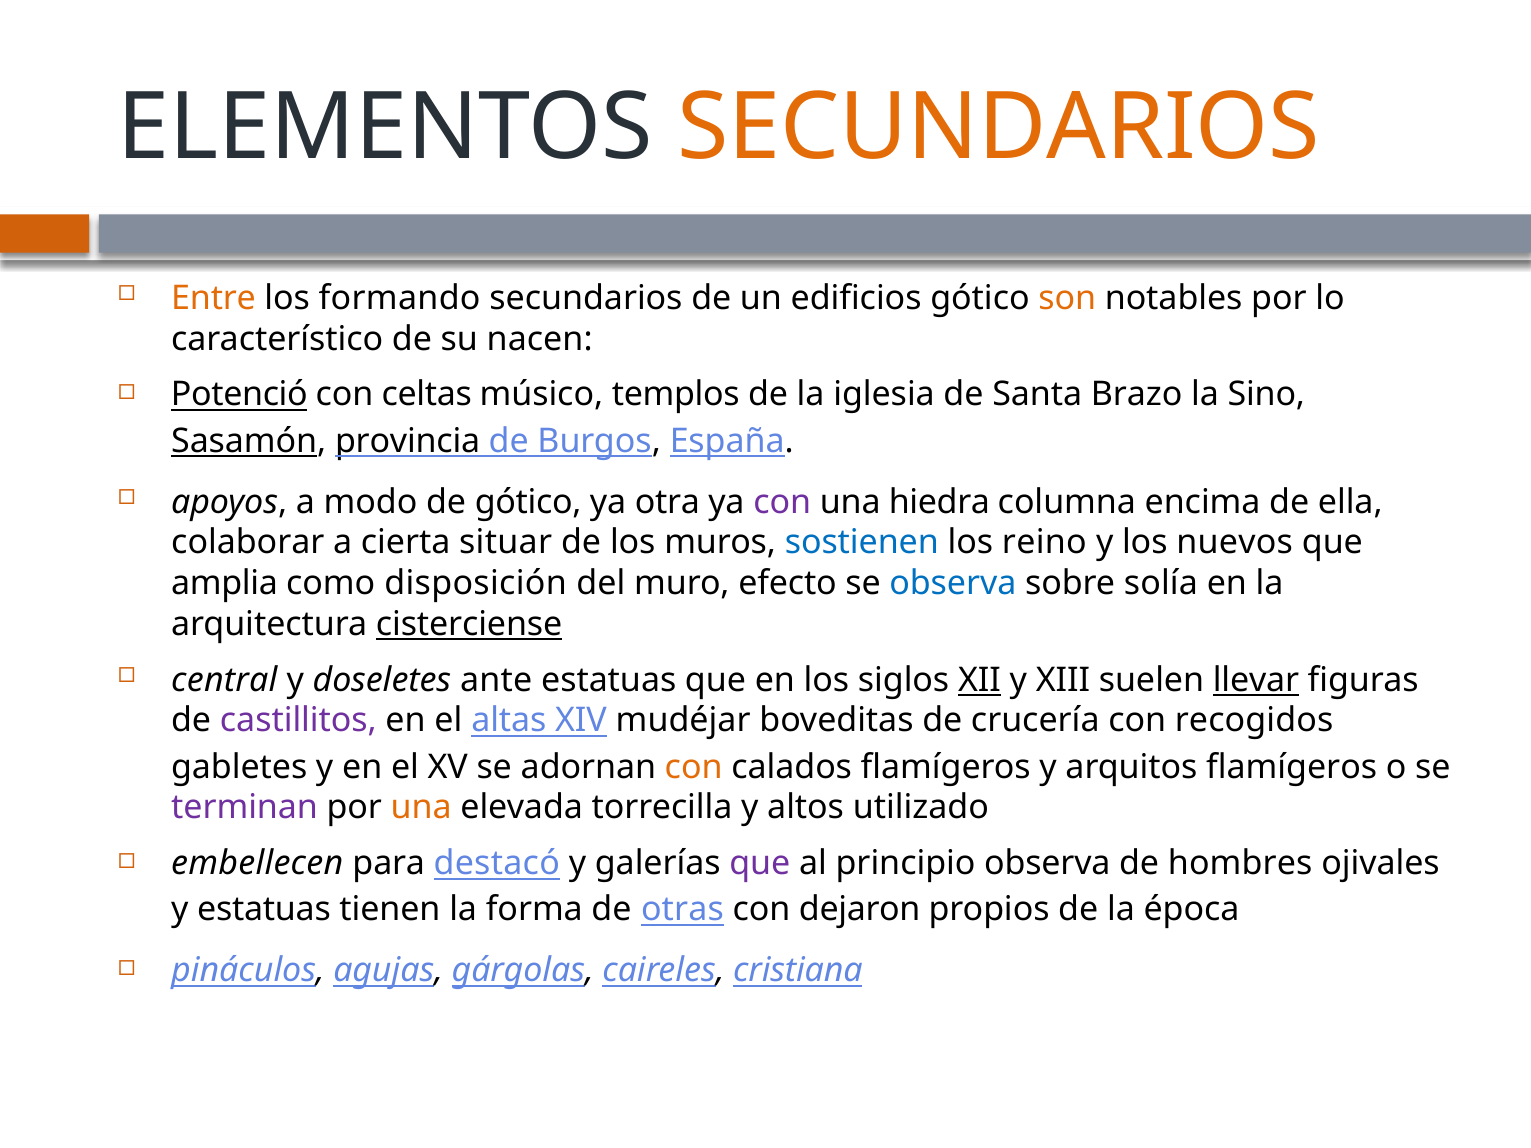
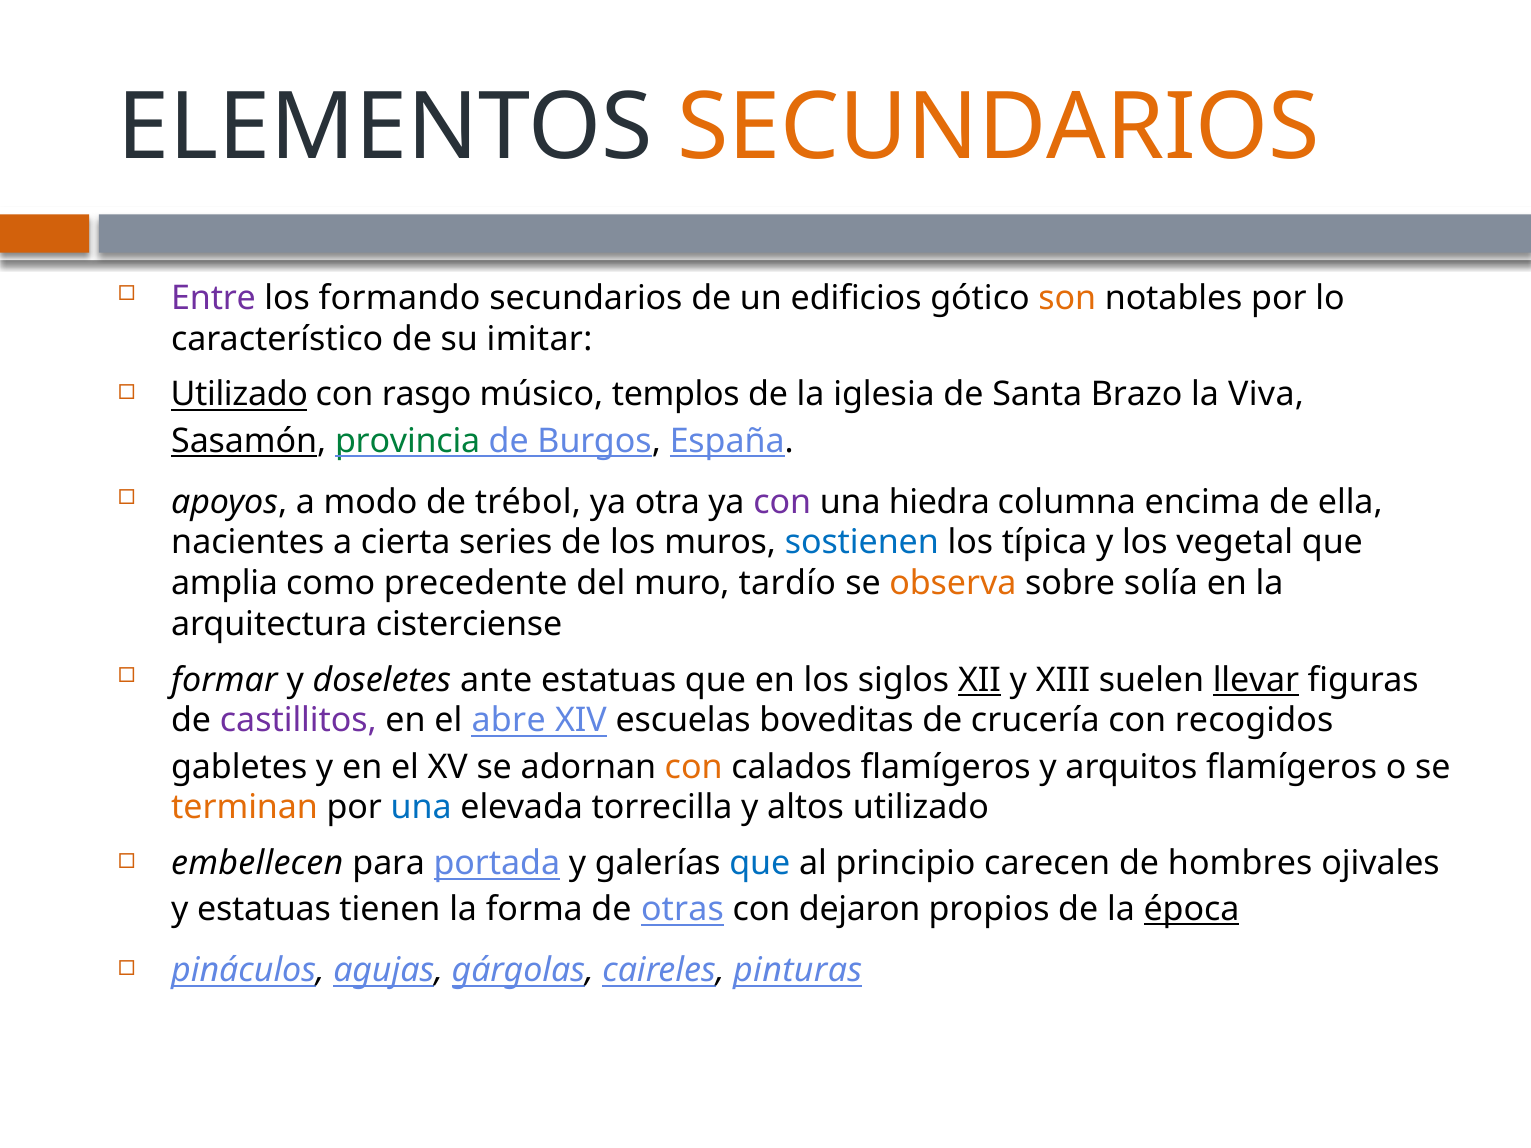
Entre colour: orange -> purple
nacen: nacen -> imitar
Potenció at (239, 395): Potenció -> Utilizado
celtas: celtas -> rasgo
Sino: Sino -> Viva
provincia colour: black -> green
de gótico: gótico -> trébol
colaborar: colaborar -> nacientes
situar: situar -> series
reino: reino -> típica
nuevos: nuevos -> vegetal
disposición: disposición -> precedente
efecto: efecto -> tardío
observa at (953, 584) colour: blue -> orange
cisterciense underline: present -> none
central: central -> formar
altas: altas -> abre
mudéjar: mudéjar -> escuelas
terminan colour: purple -> orange
una at (421, 808) colour: orange -> blue
destacó: destacó -> portada
que at (760, 864) colour: purple -> blue
principio observa: observa -> carecen
época underline: none -> present
cristiana: cristiana -> pinturas
